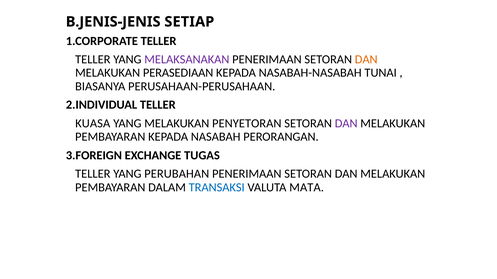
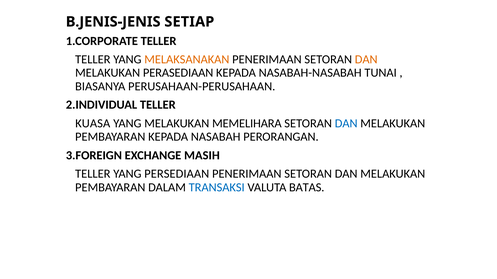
MELAKSANAKAN colour: purple -> orange
PENYETORAN: PENYETORAN -> MEMELIHARA
DAN at (346, 124) colour: purple -> blue
TUGAS: TUGAS -> MASIH
PERUBAHAN: PERUBAHAN -> PERSEDIAAN
MATA: MATA -> BATAS
